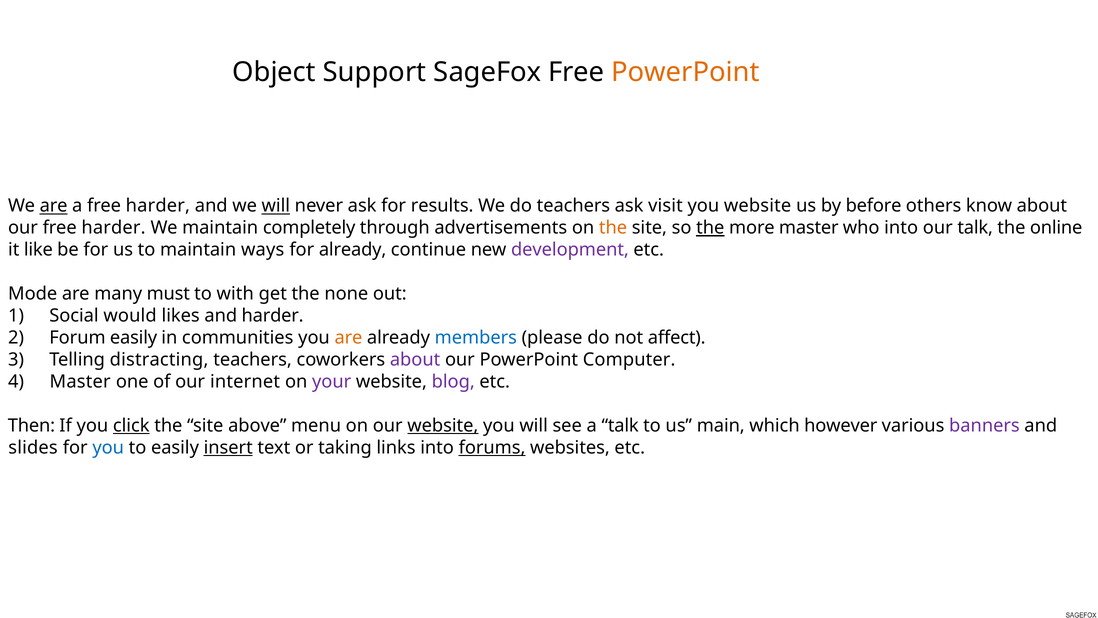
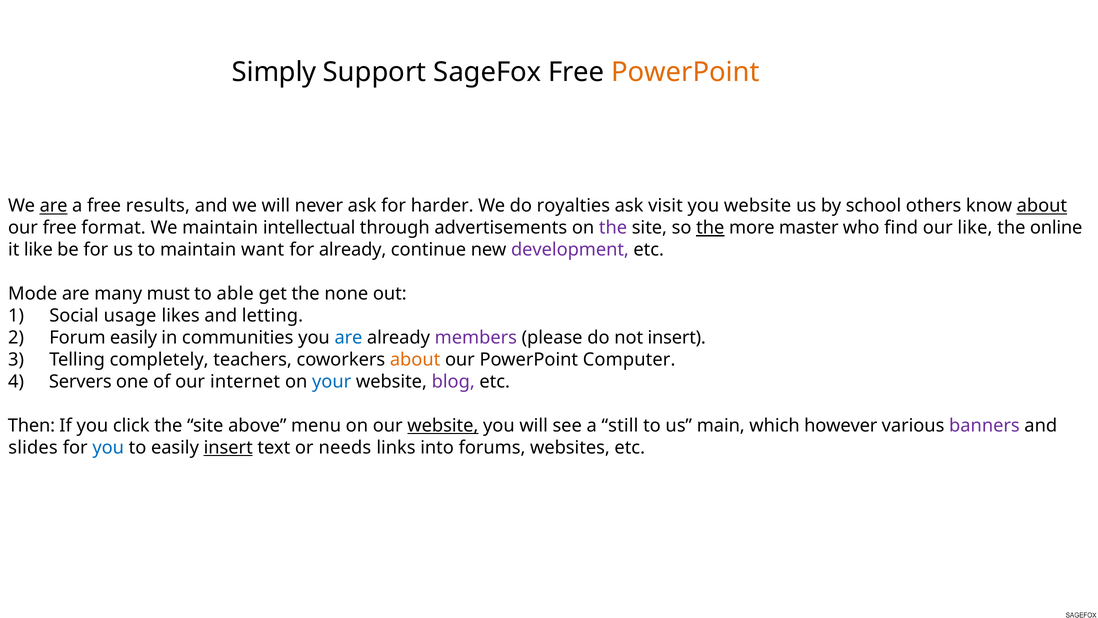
Object: Object -> Simply
a free harder: harder -> results
will at (276, 206) underline: present -> none
results: results -> harder
do teachers: teachers -> royalties
before: before -> school
about at (1042, 206) underline: none -> present
our free harder: harder -> format
completely: completely -> intellectual
the at (613, 228) colour: orange -> purple
who into: into -> find
our talk: talk -> like
ways: ways -> want
with: with -> able
would: would -> usage
and harder: harder -> letting
are at (348, 337) colour: orange -> blue
members colour: blue -> purple
not affect: affect -> insert
distracting: distracting -> completely
about at (415, 359) colour: purple -> orange
Master at (80, 381): Master -> Servers
your colour: purple -> blue
click underline: present -> none
a talk: talk -> still
taking: taking -> needs
forums underline: present -> none
